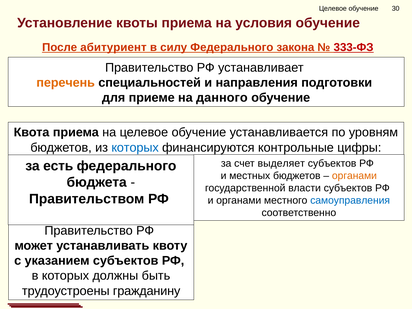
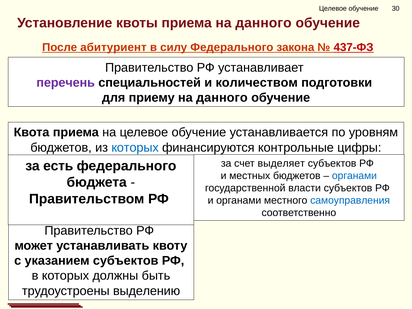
приема на условия: условия -> данного
333-ФЗ: 333-ФЗ -> 437-ФЗ
перечень colour: orange -> purple
направления: направления -> количеством
приеме: приеме -> приему
органами at (354, 176) colour: orange -> blue
гражданину: гражданину -> выделению
